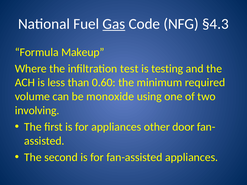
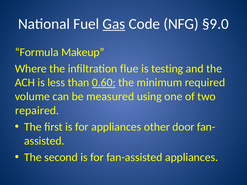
§4.3: §4.3 -> §9.0
test: test -> flue
0.60 underline: none -> present
monoxide: monoxide -> measured
involving: involving -> repaired
